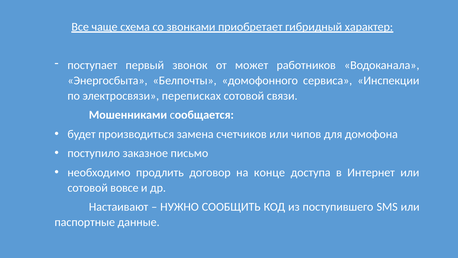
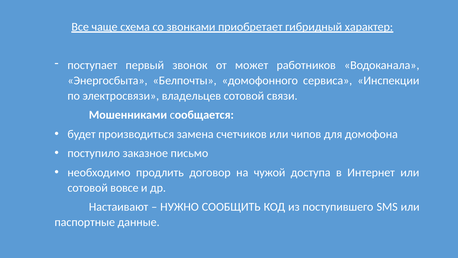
переписках: переписках -> владельцев
конце: конце -> чужой
